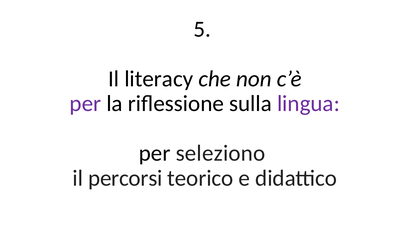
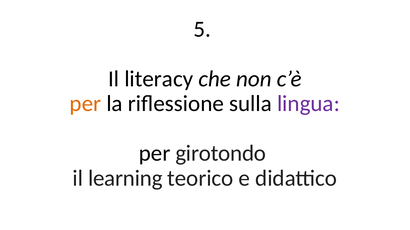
per at (85, 104) colour: purple -> orange
seleziono: seleziono -> girotondo
percorsi: percorsi -> learning
